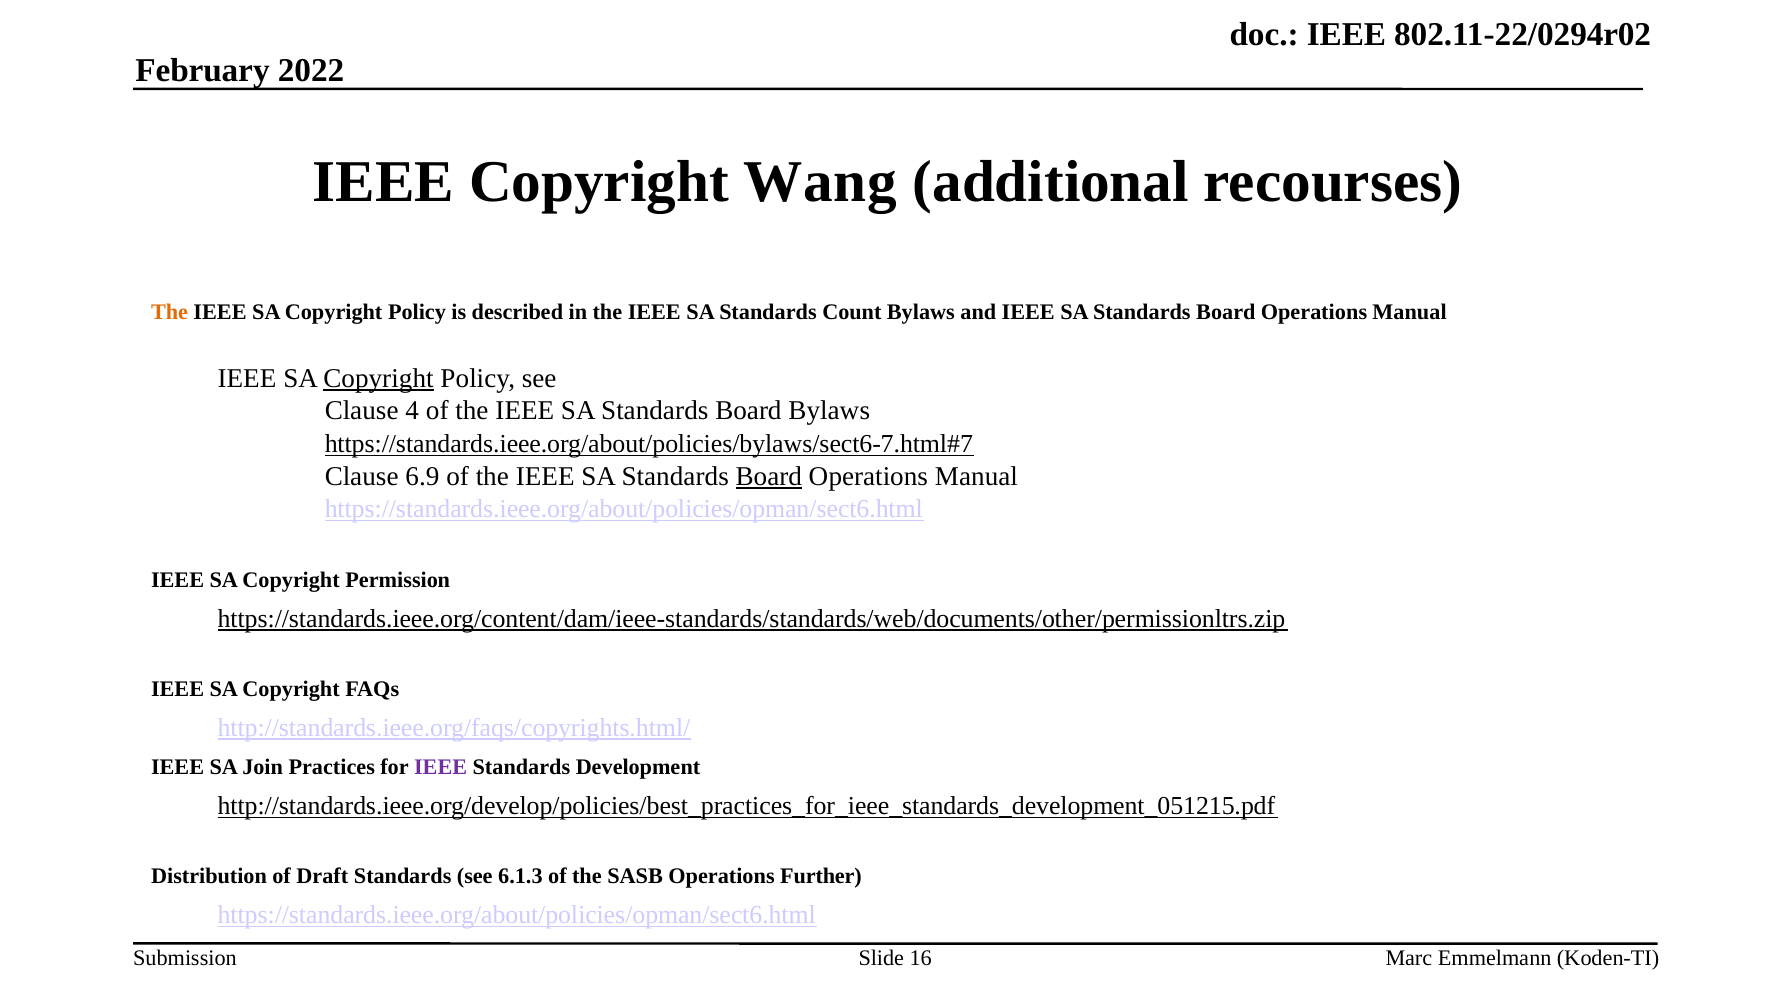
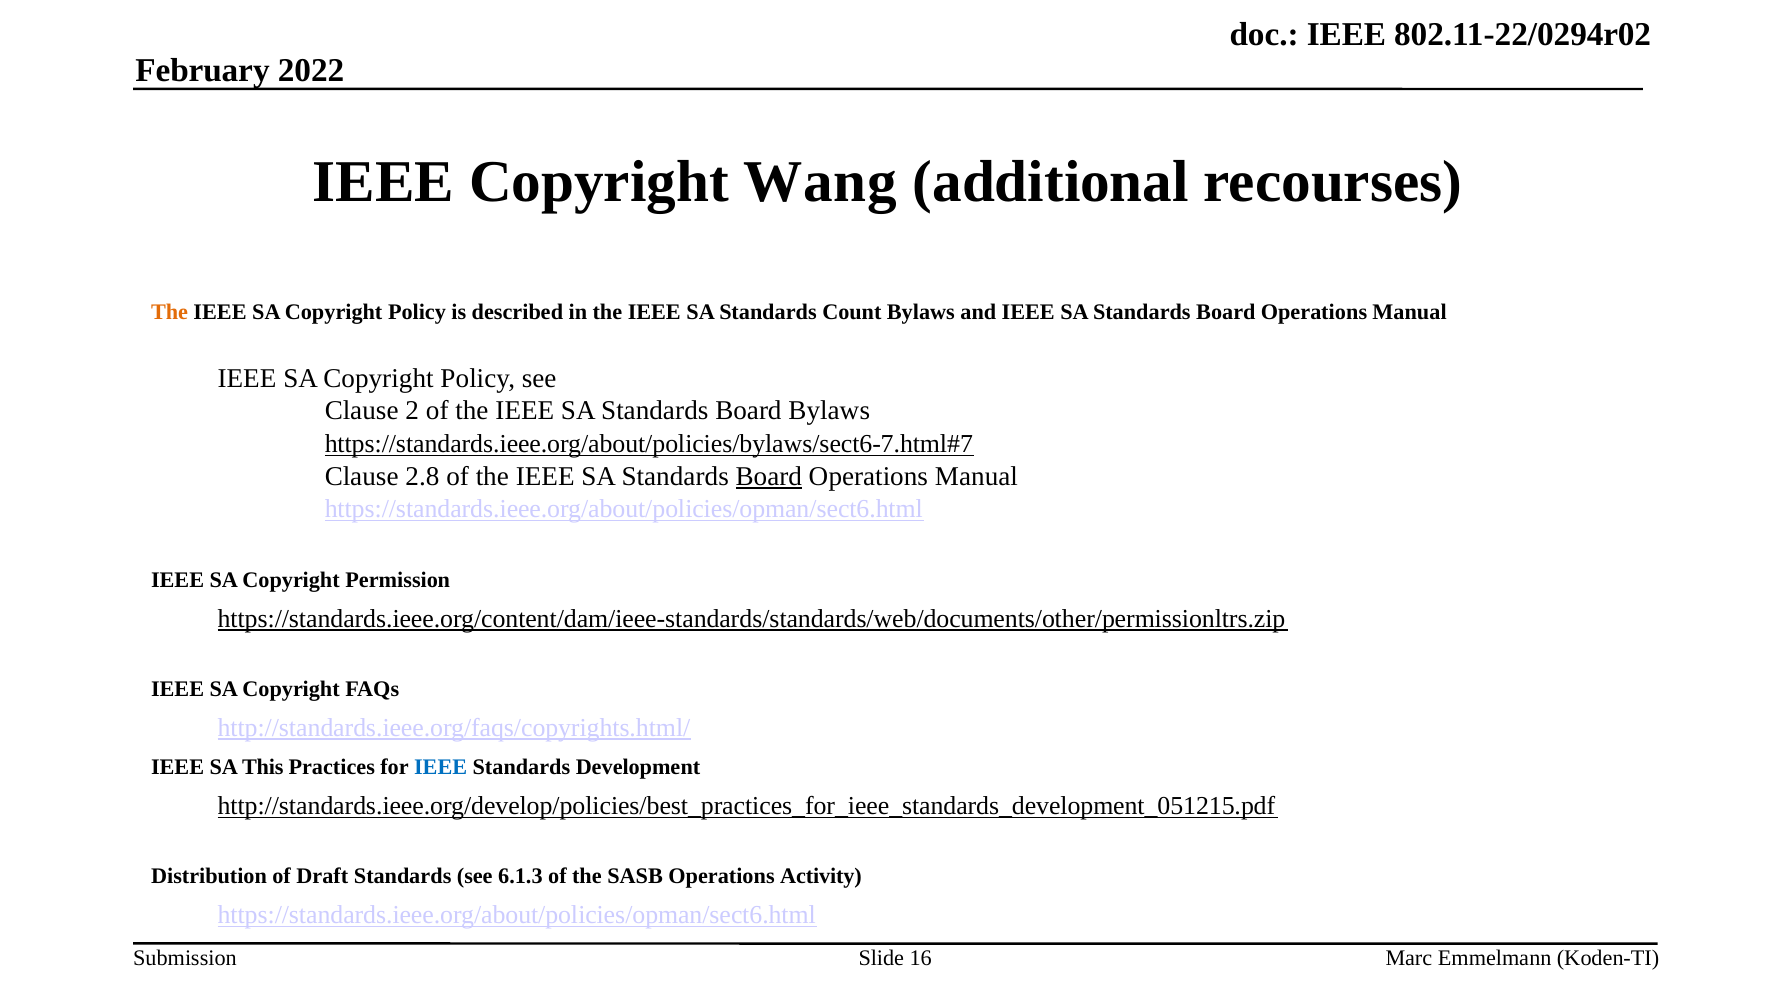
Copyright at (378, 378) underline: present -> none
4: 4 -> 2
6.9: 6.9 -> 2.8
Join: Join -> This
IEEE at (441, 767) colour: purple -> blue
Further: Further -> Activity
